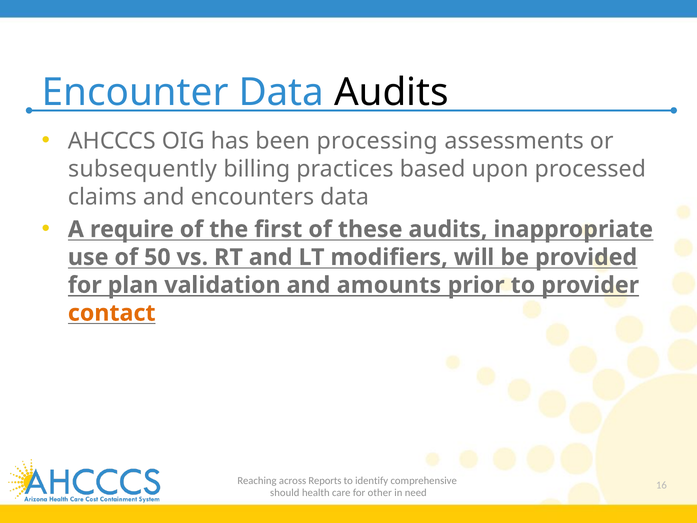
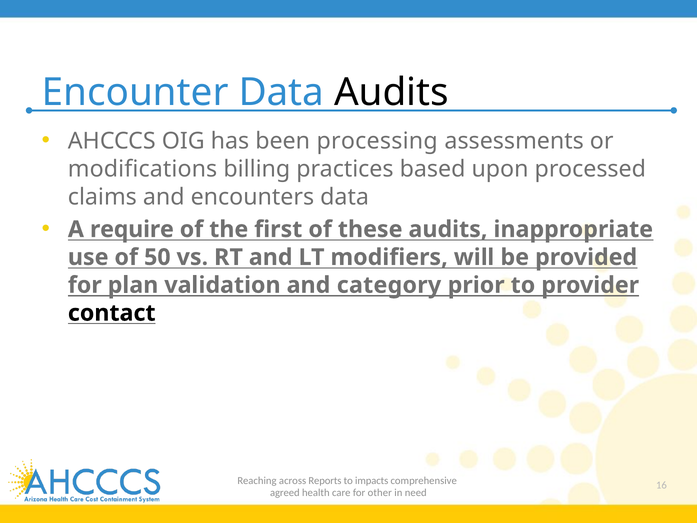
subsequently: subsequently -> modifications
amounts: amounts -> category
contact colour: orange -> black
identify: identify -> impacts
should: should -> agreed
